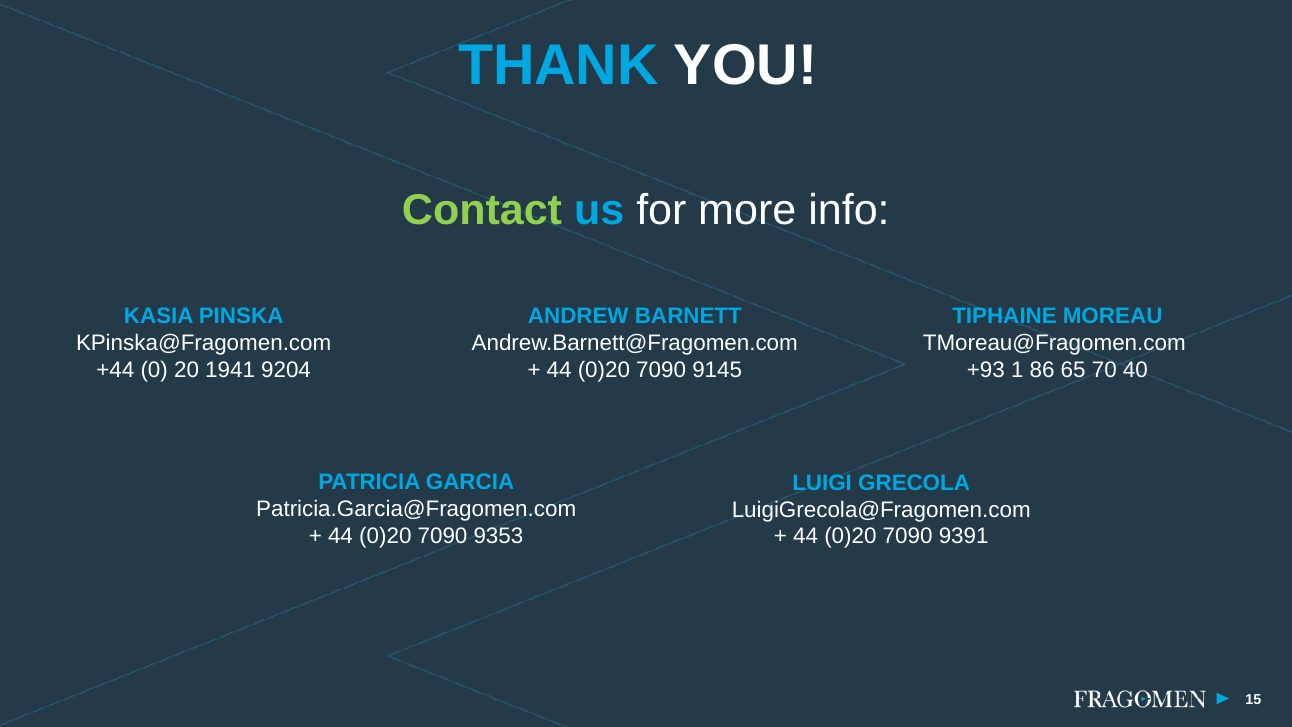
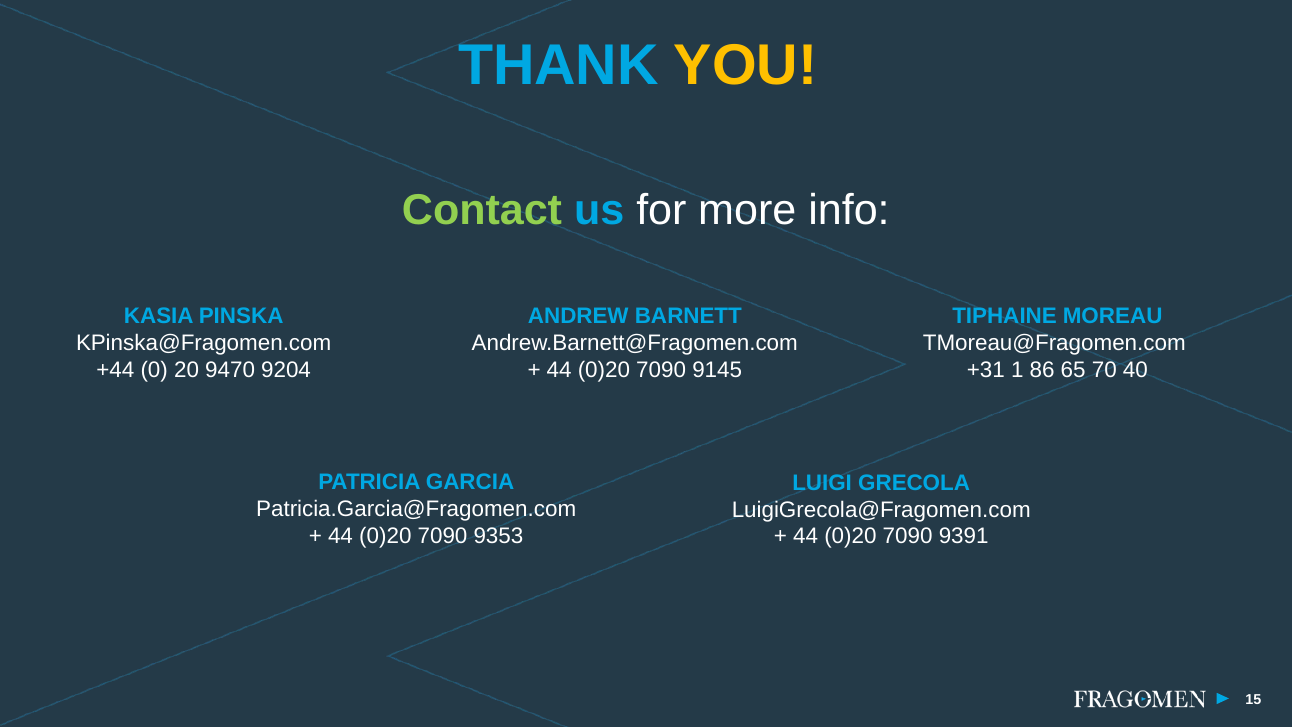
YOU colour: white -> yellow
1941: 1941 -> 9470
+93: +93 -> +31
